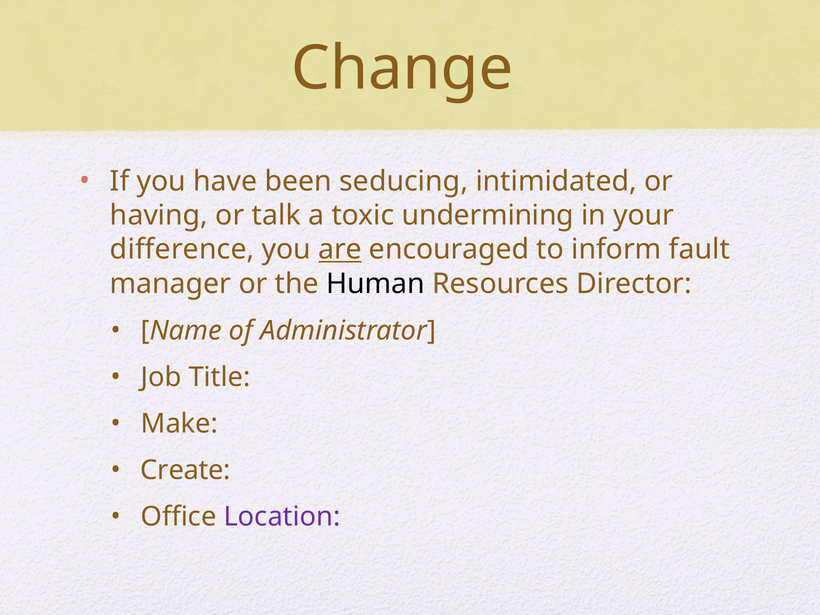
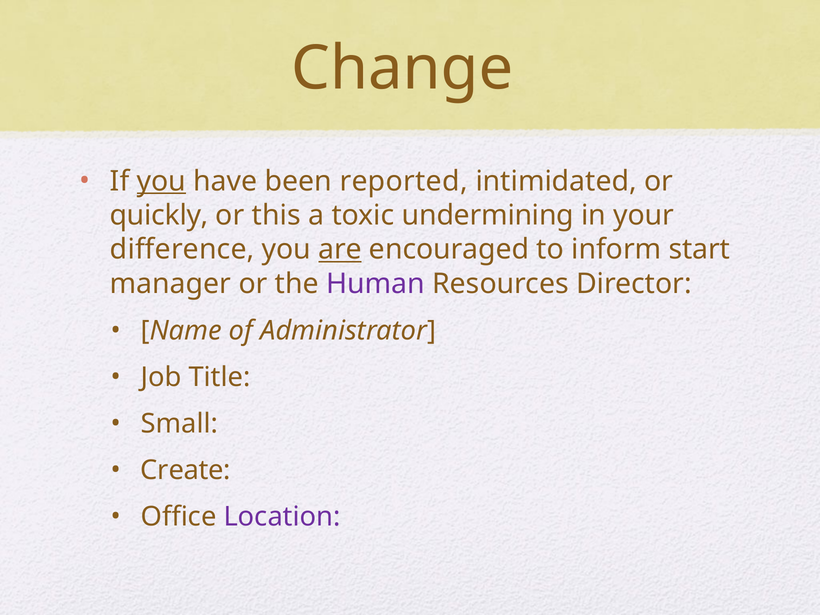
you at (161, 181) underline: none -> present
seducing: seducing -> reported
having: having -> quickly
talk: talk -> this
fault: fault -> start
Human colour: black -> purple
Make: Make -> Small
